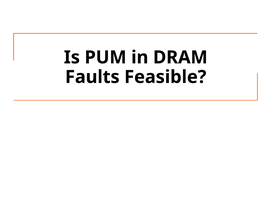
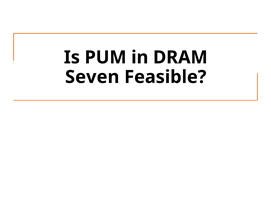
Faults: Faults -> Seven
